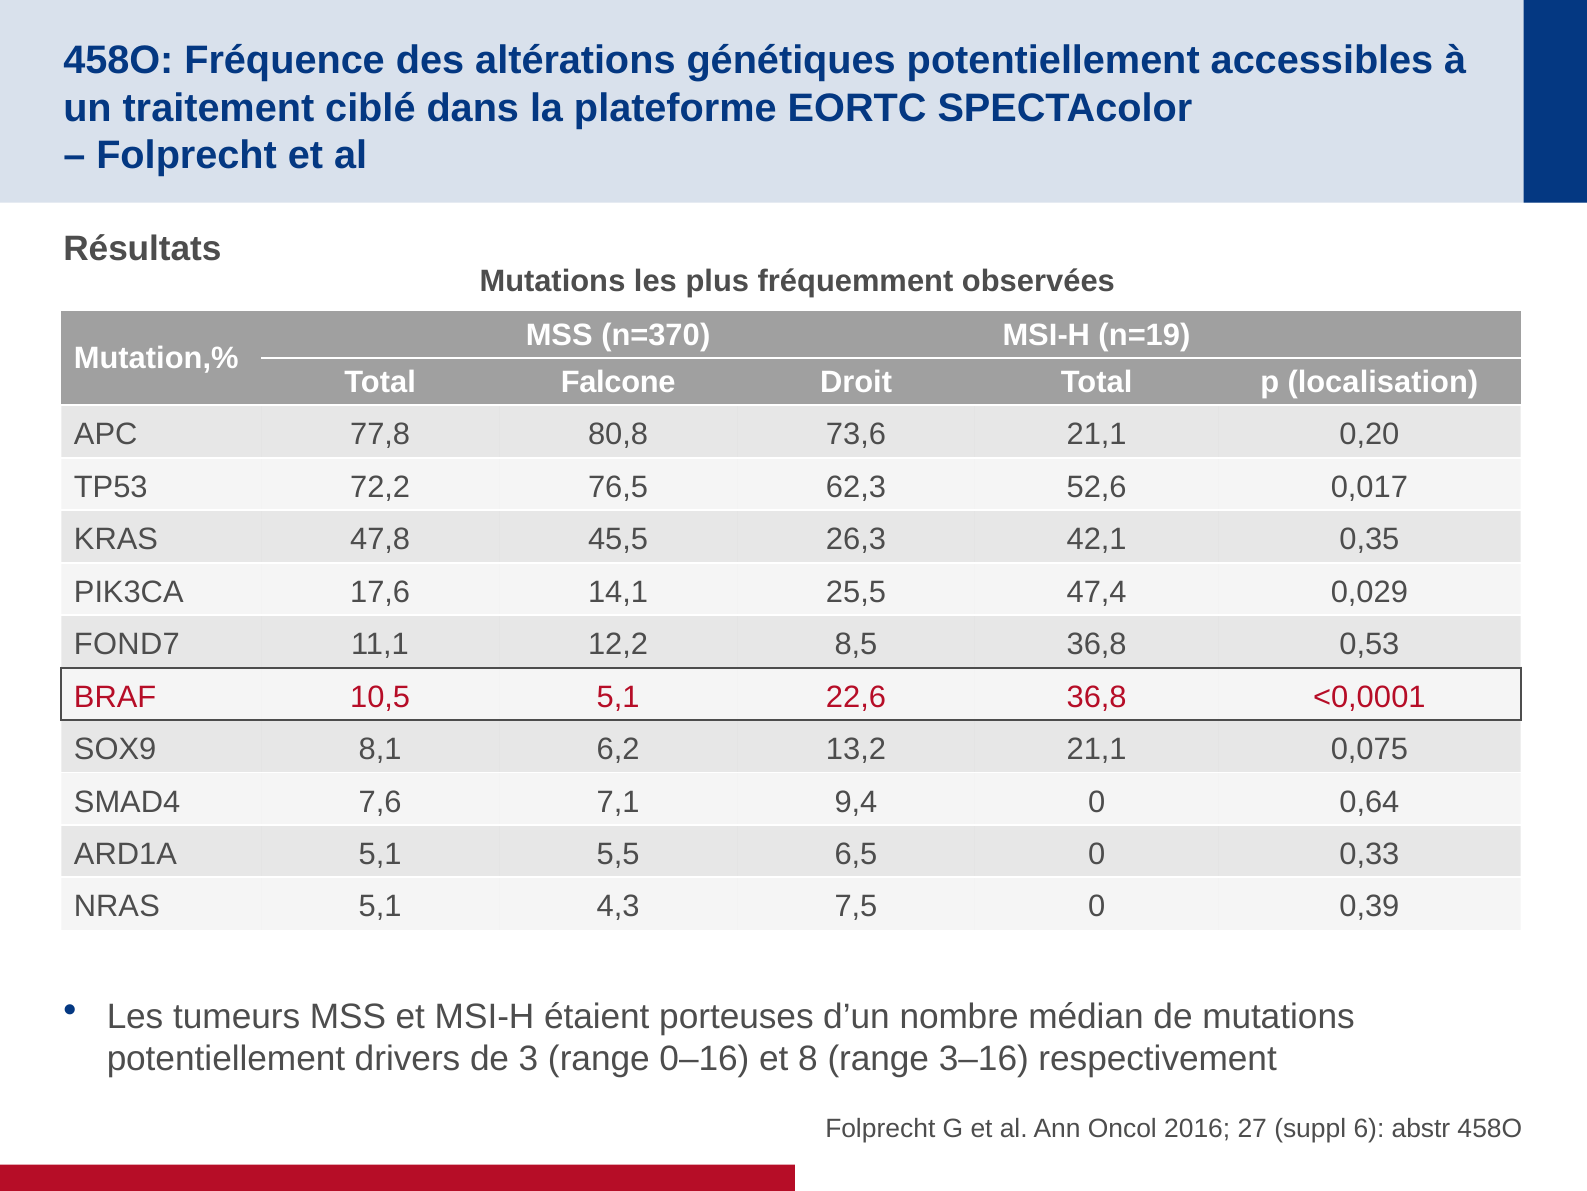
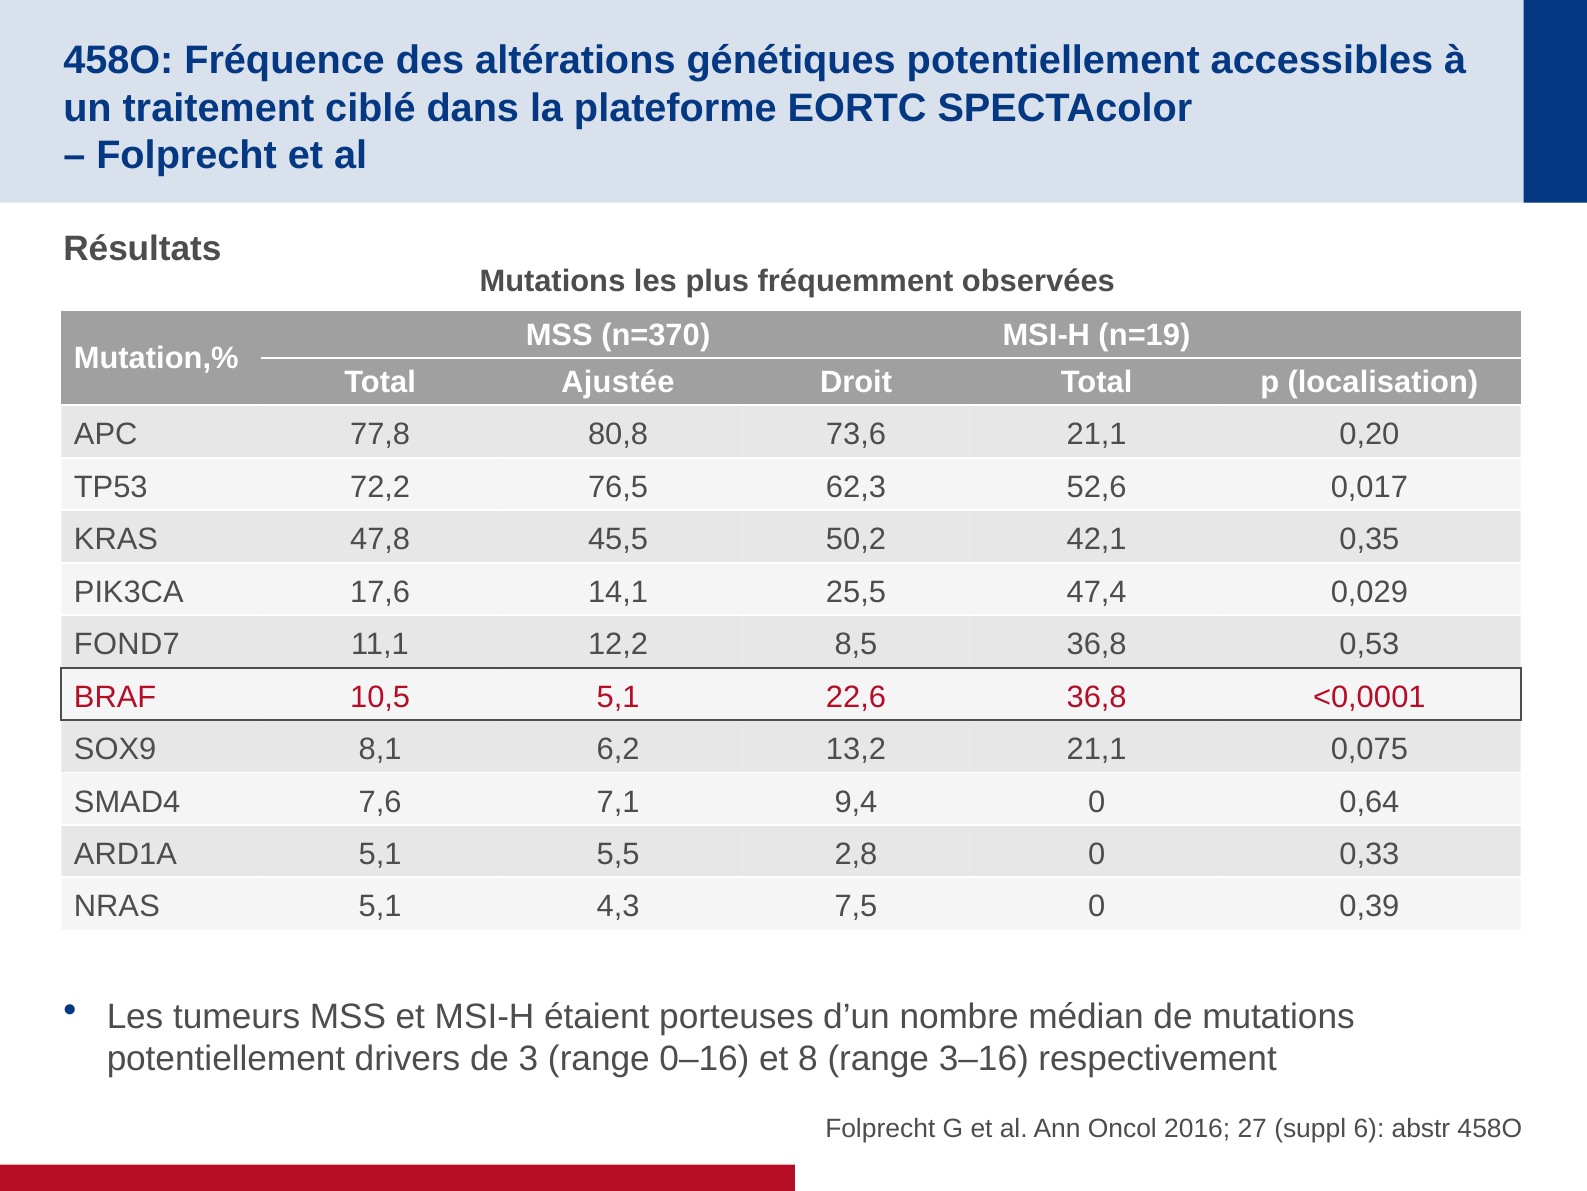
Falcone: Falcone -> Ajustée
26,3: 26,3 -> 50,2
6,5: 6,5 -> 2,8
